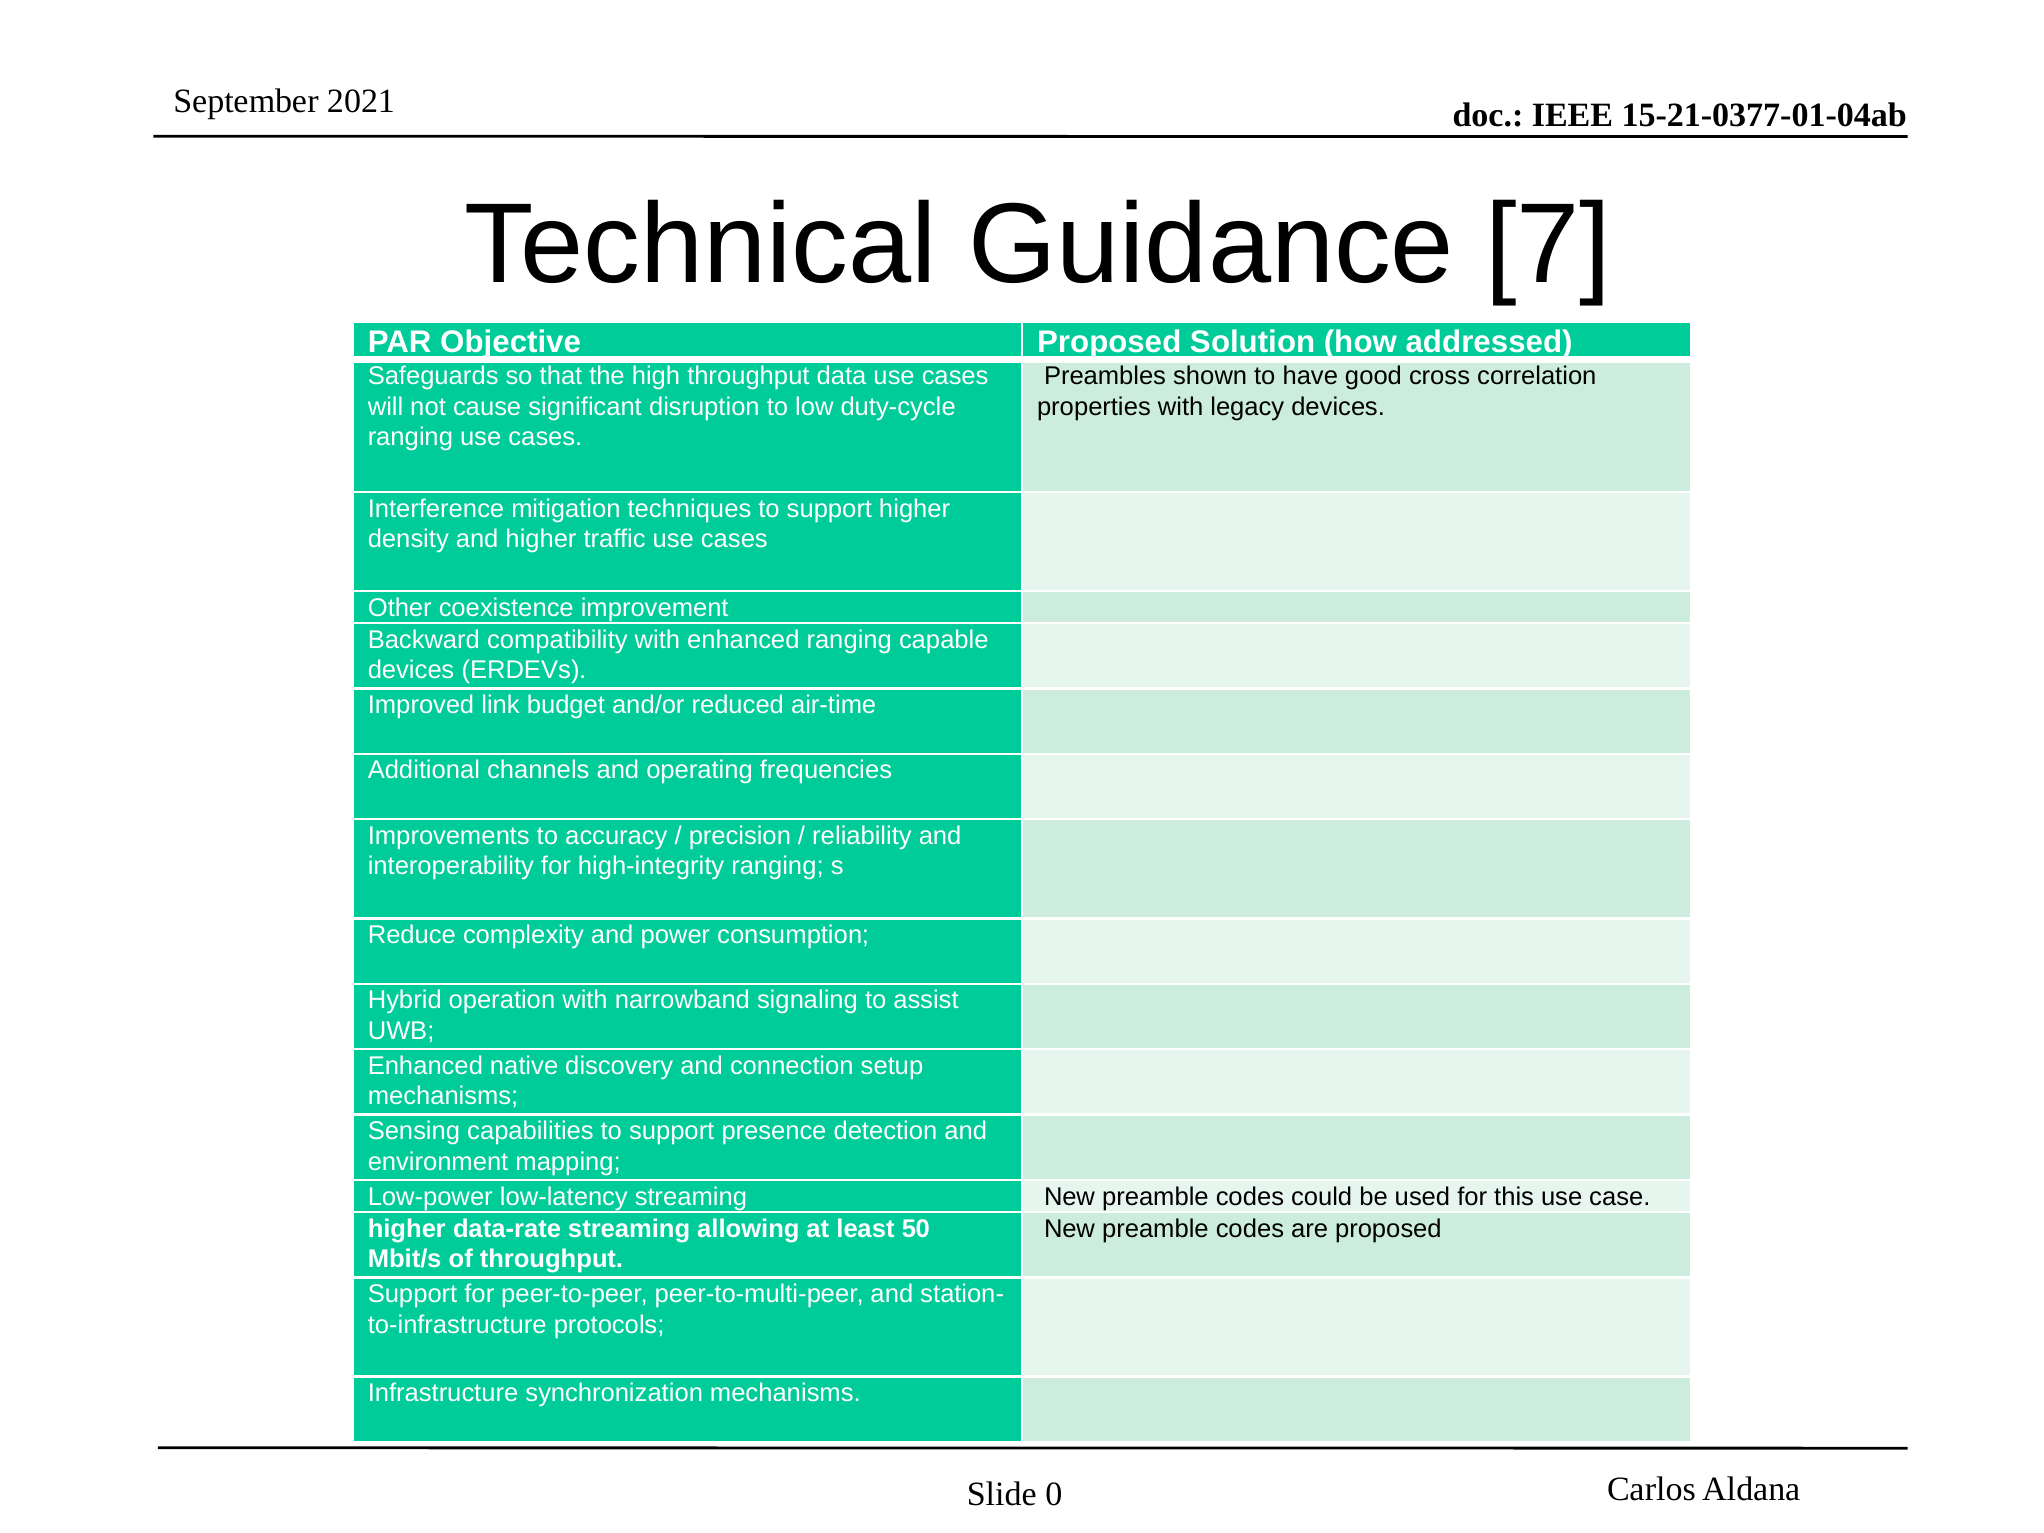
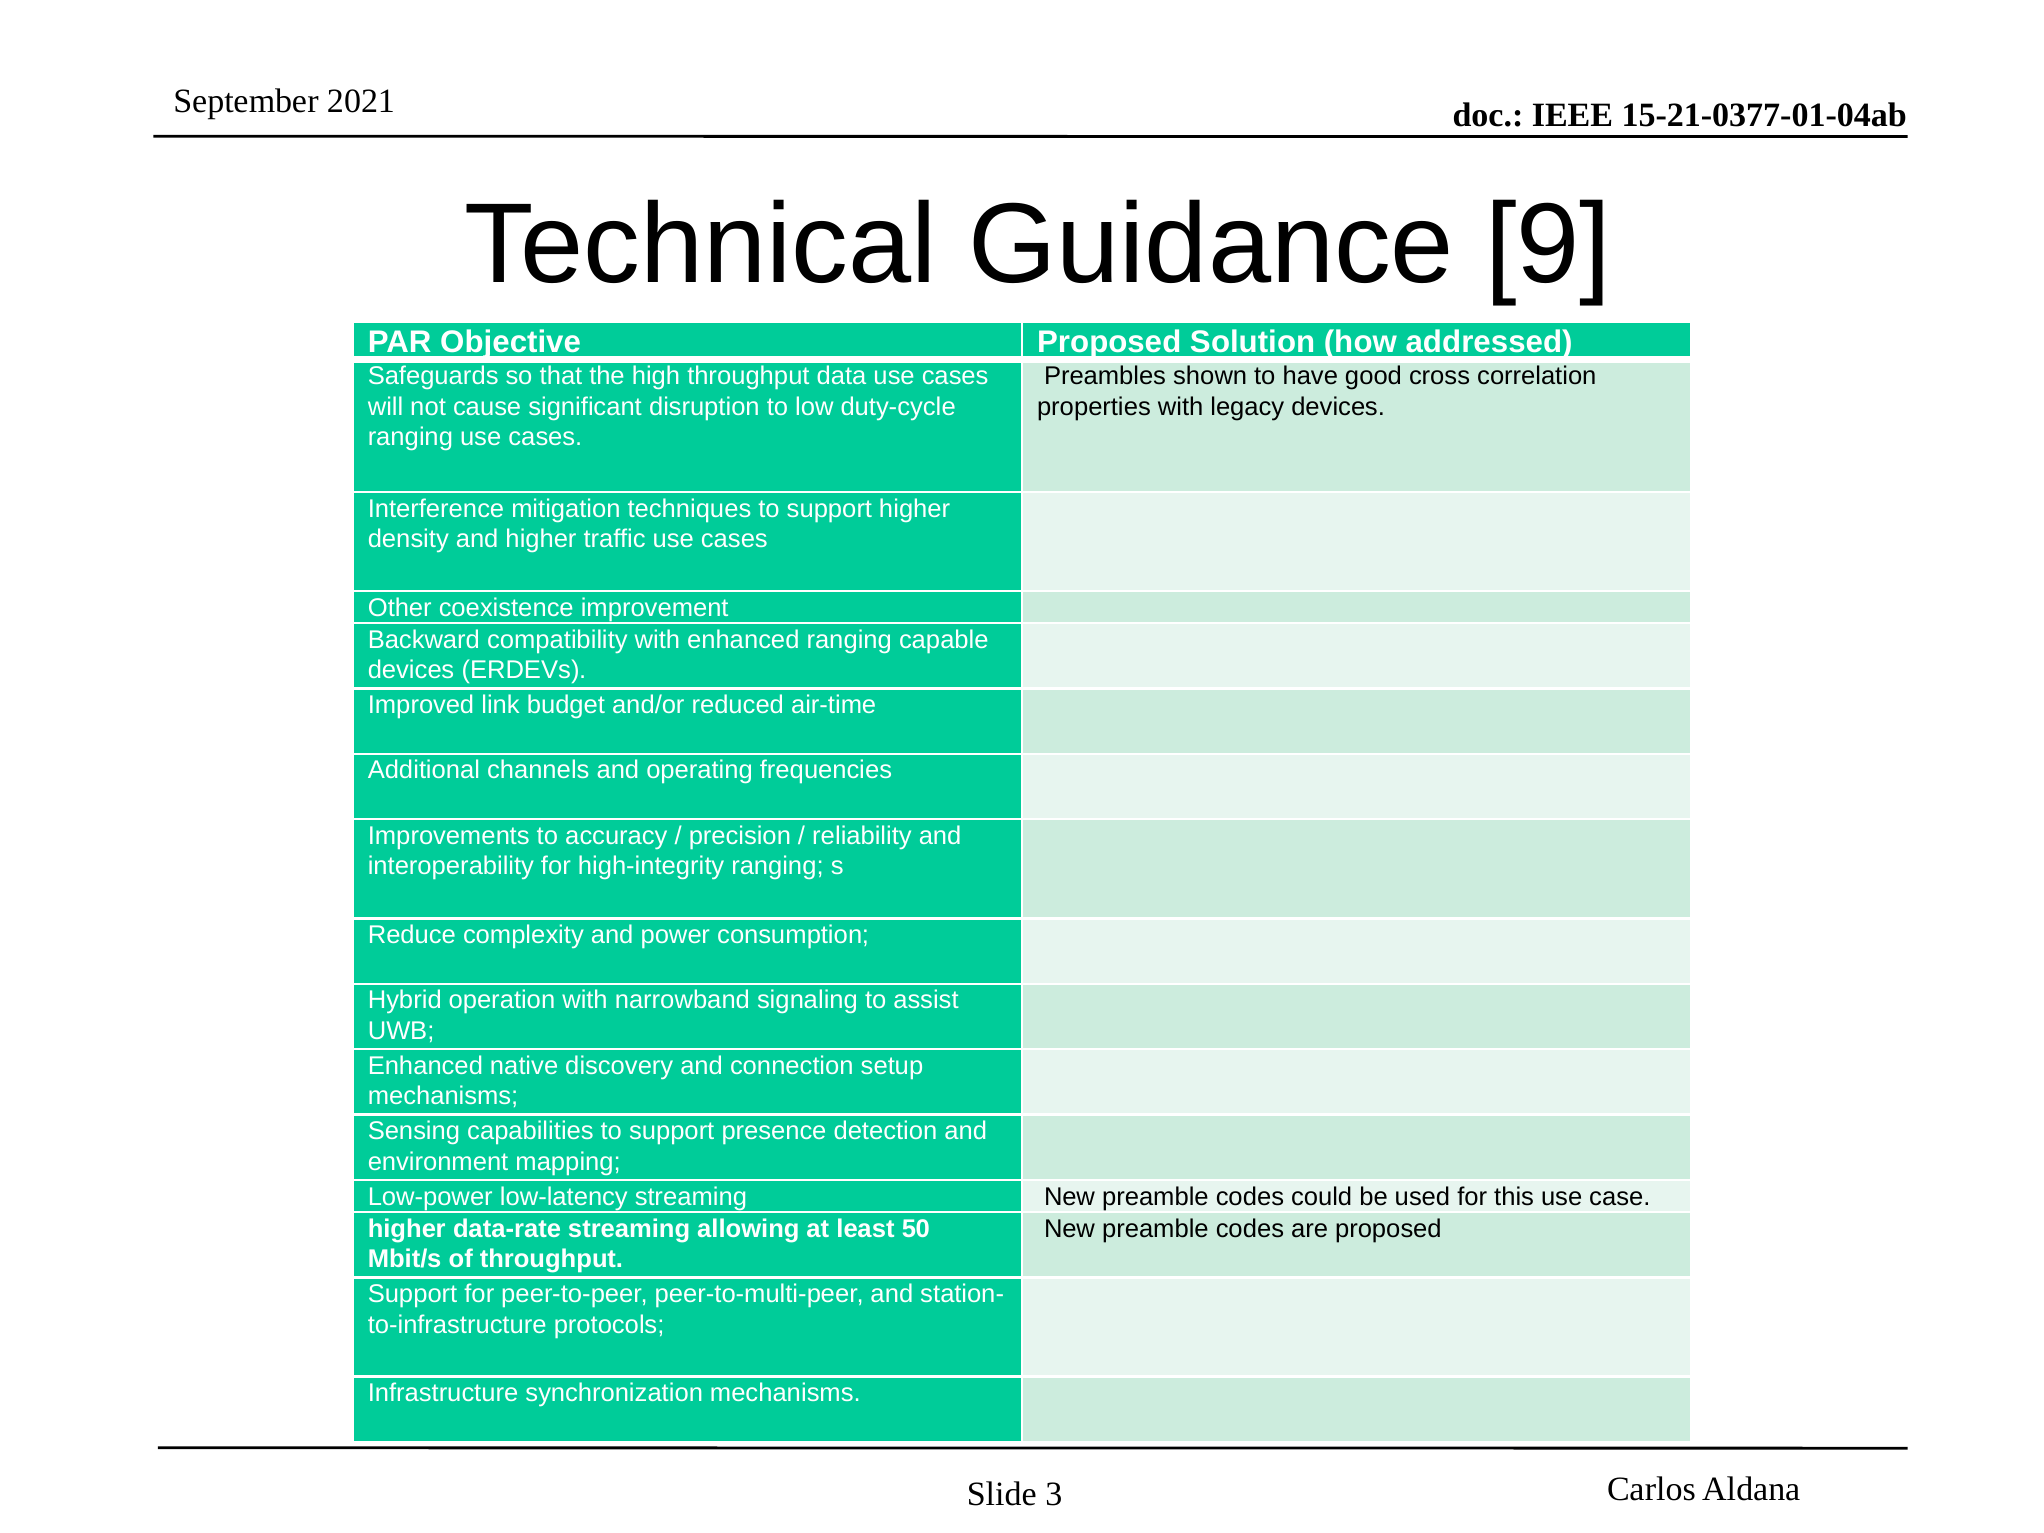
7: 7 -> 9
0: 0 -> 3
